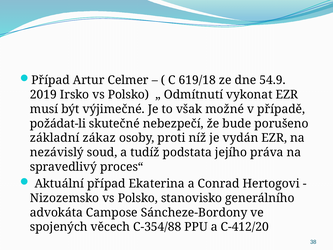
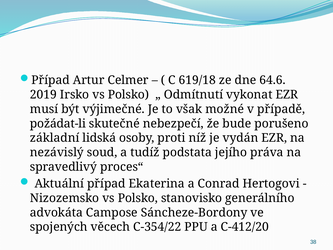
54.9: 54.9 -> 64.6
zákaz: zákaz -> lidská
C-354/88: C-354/88 -> C-354/22
